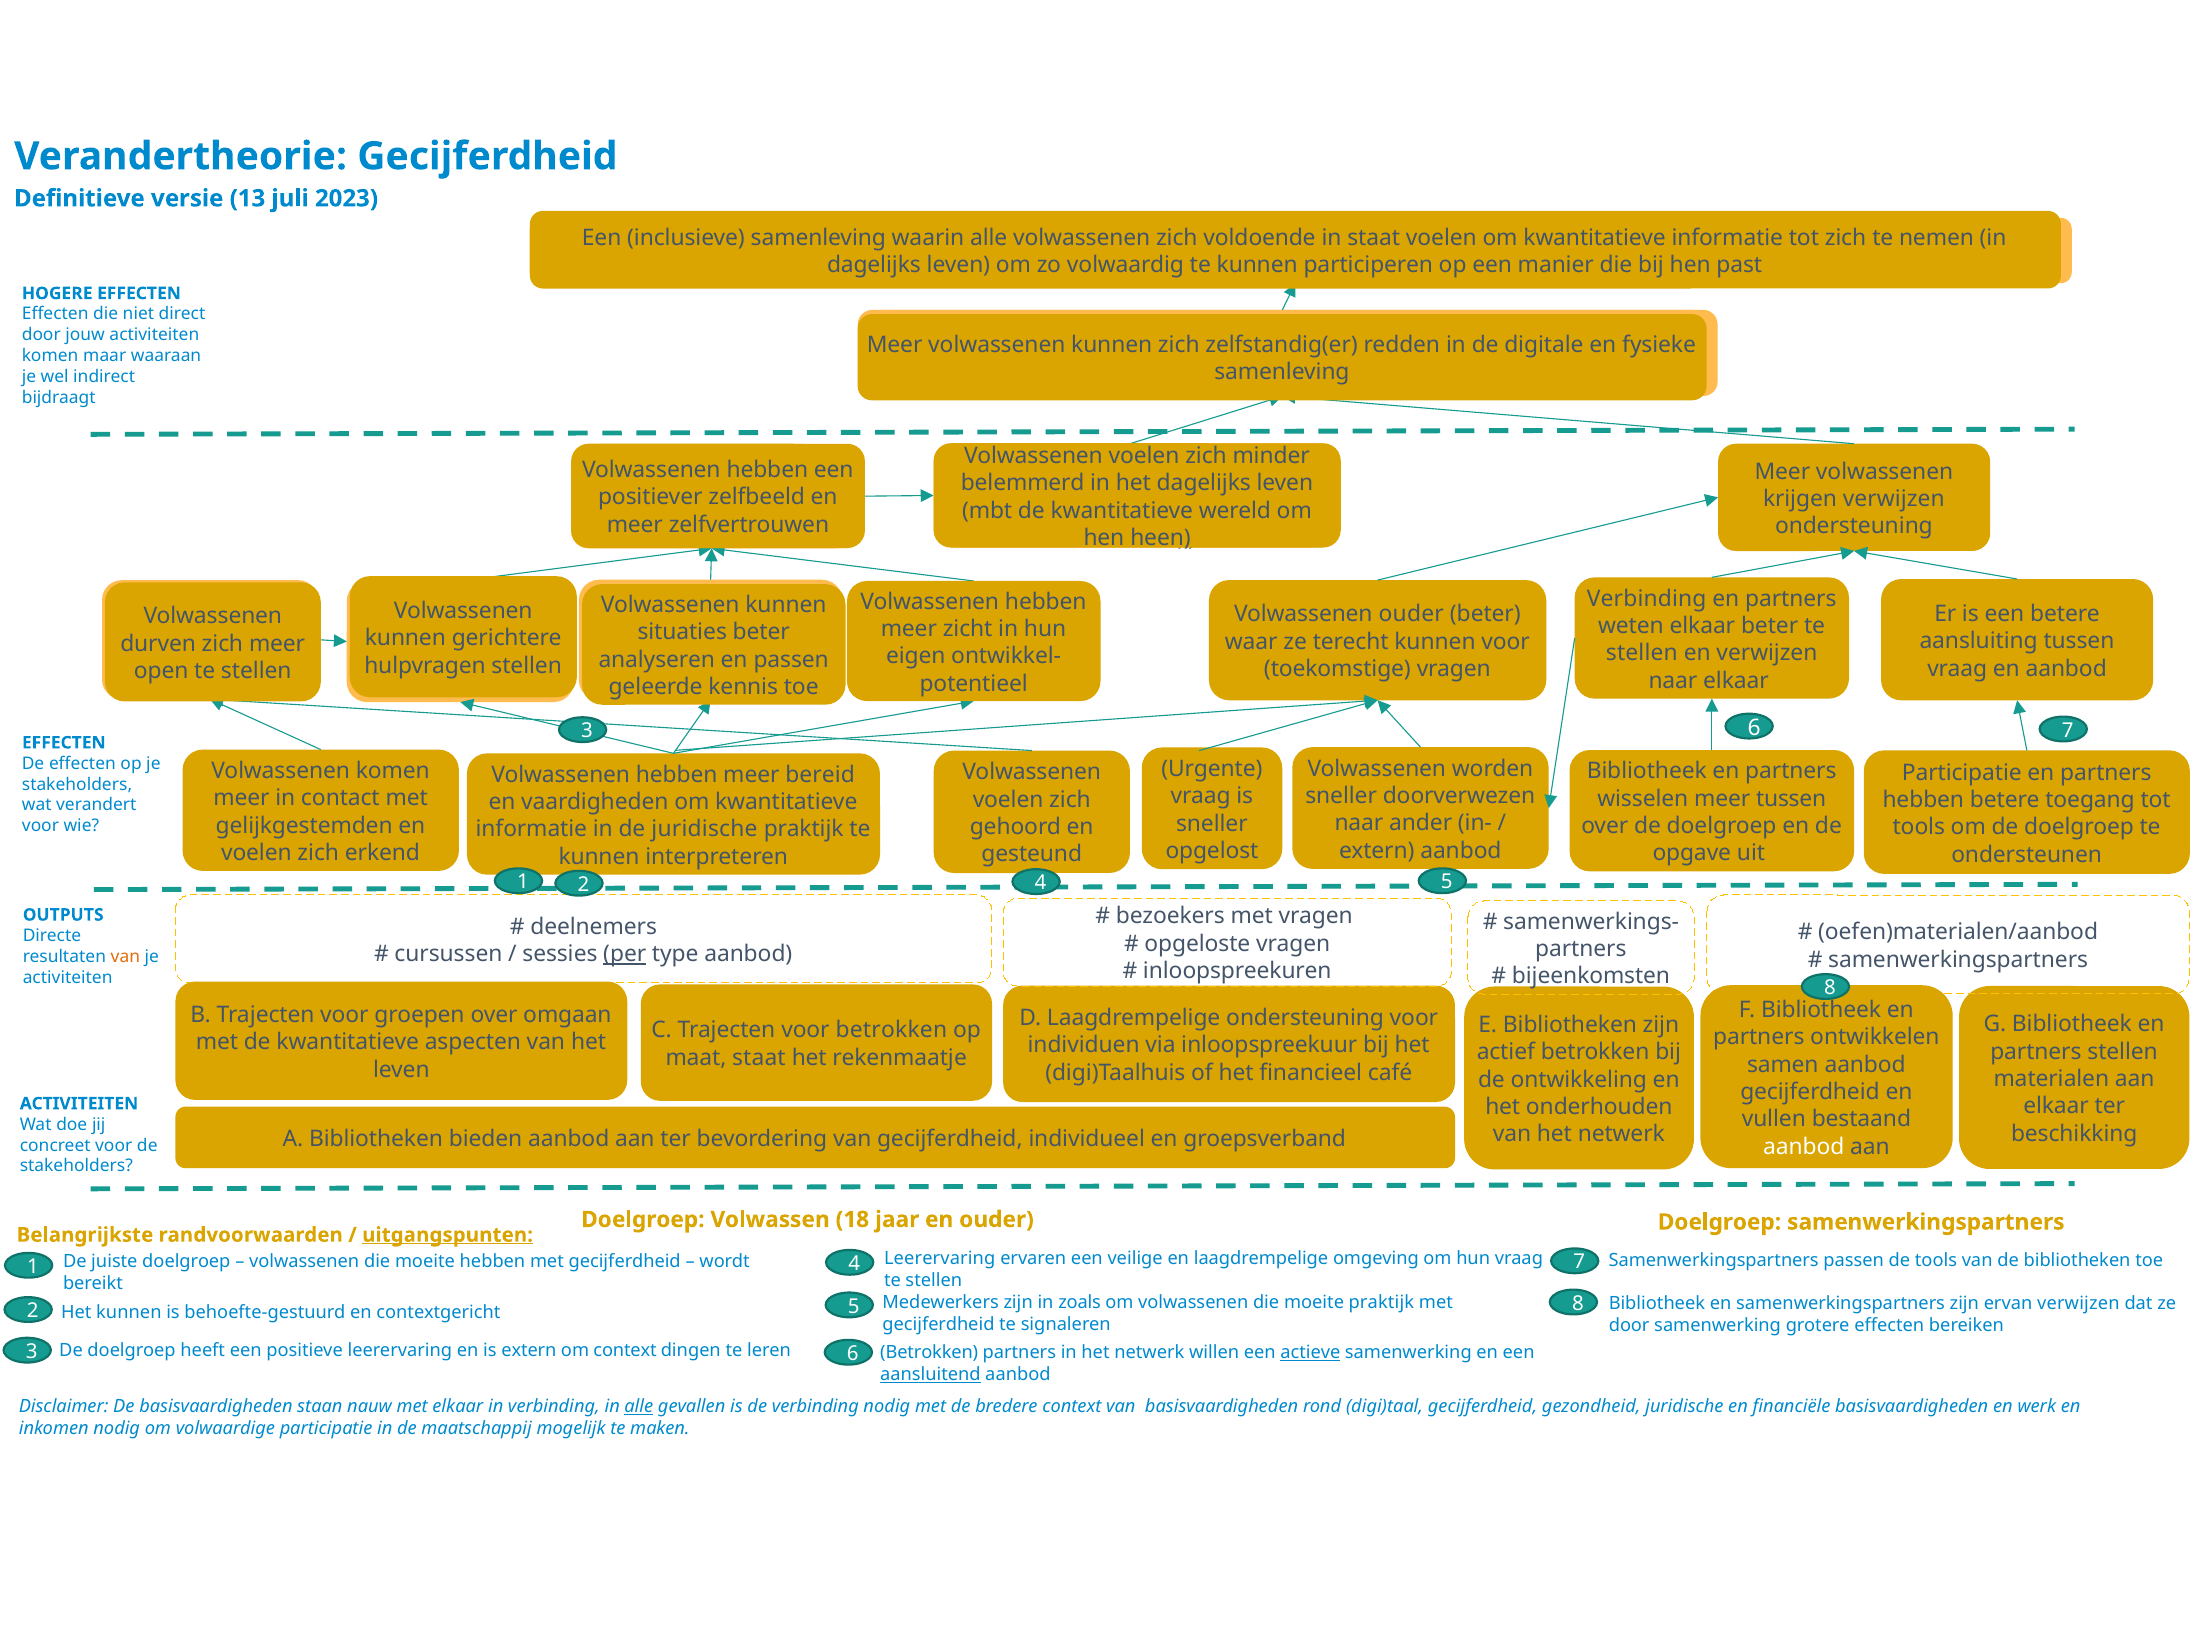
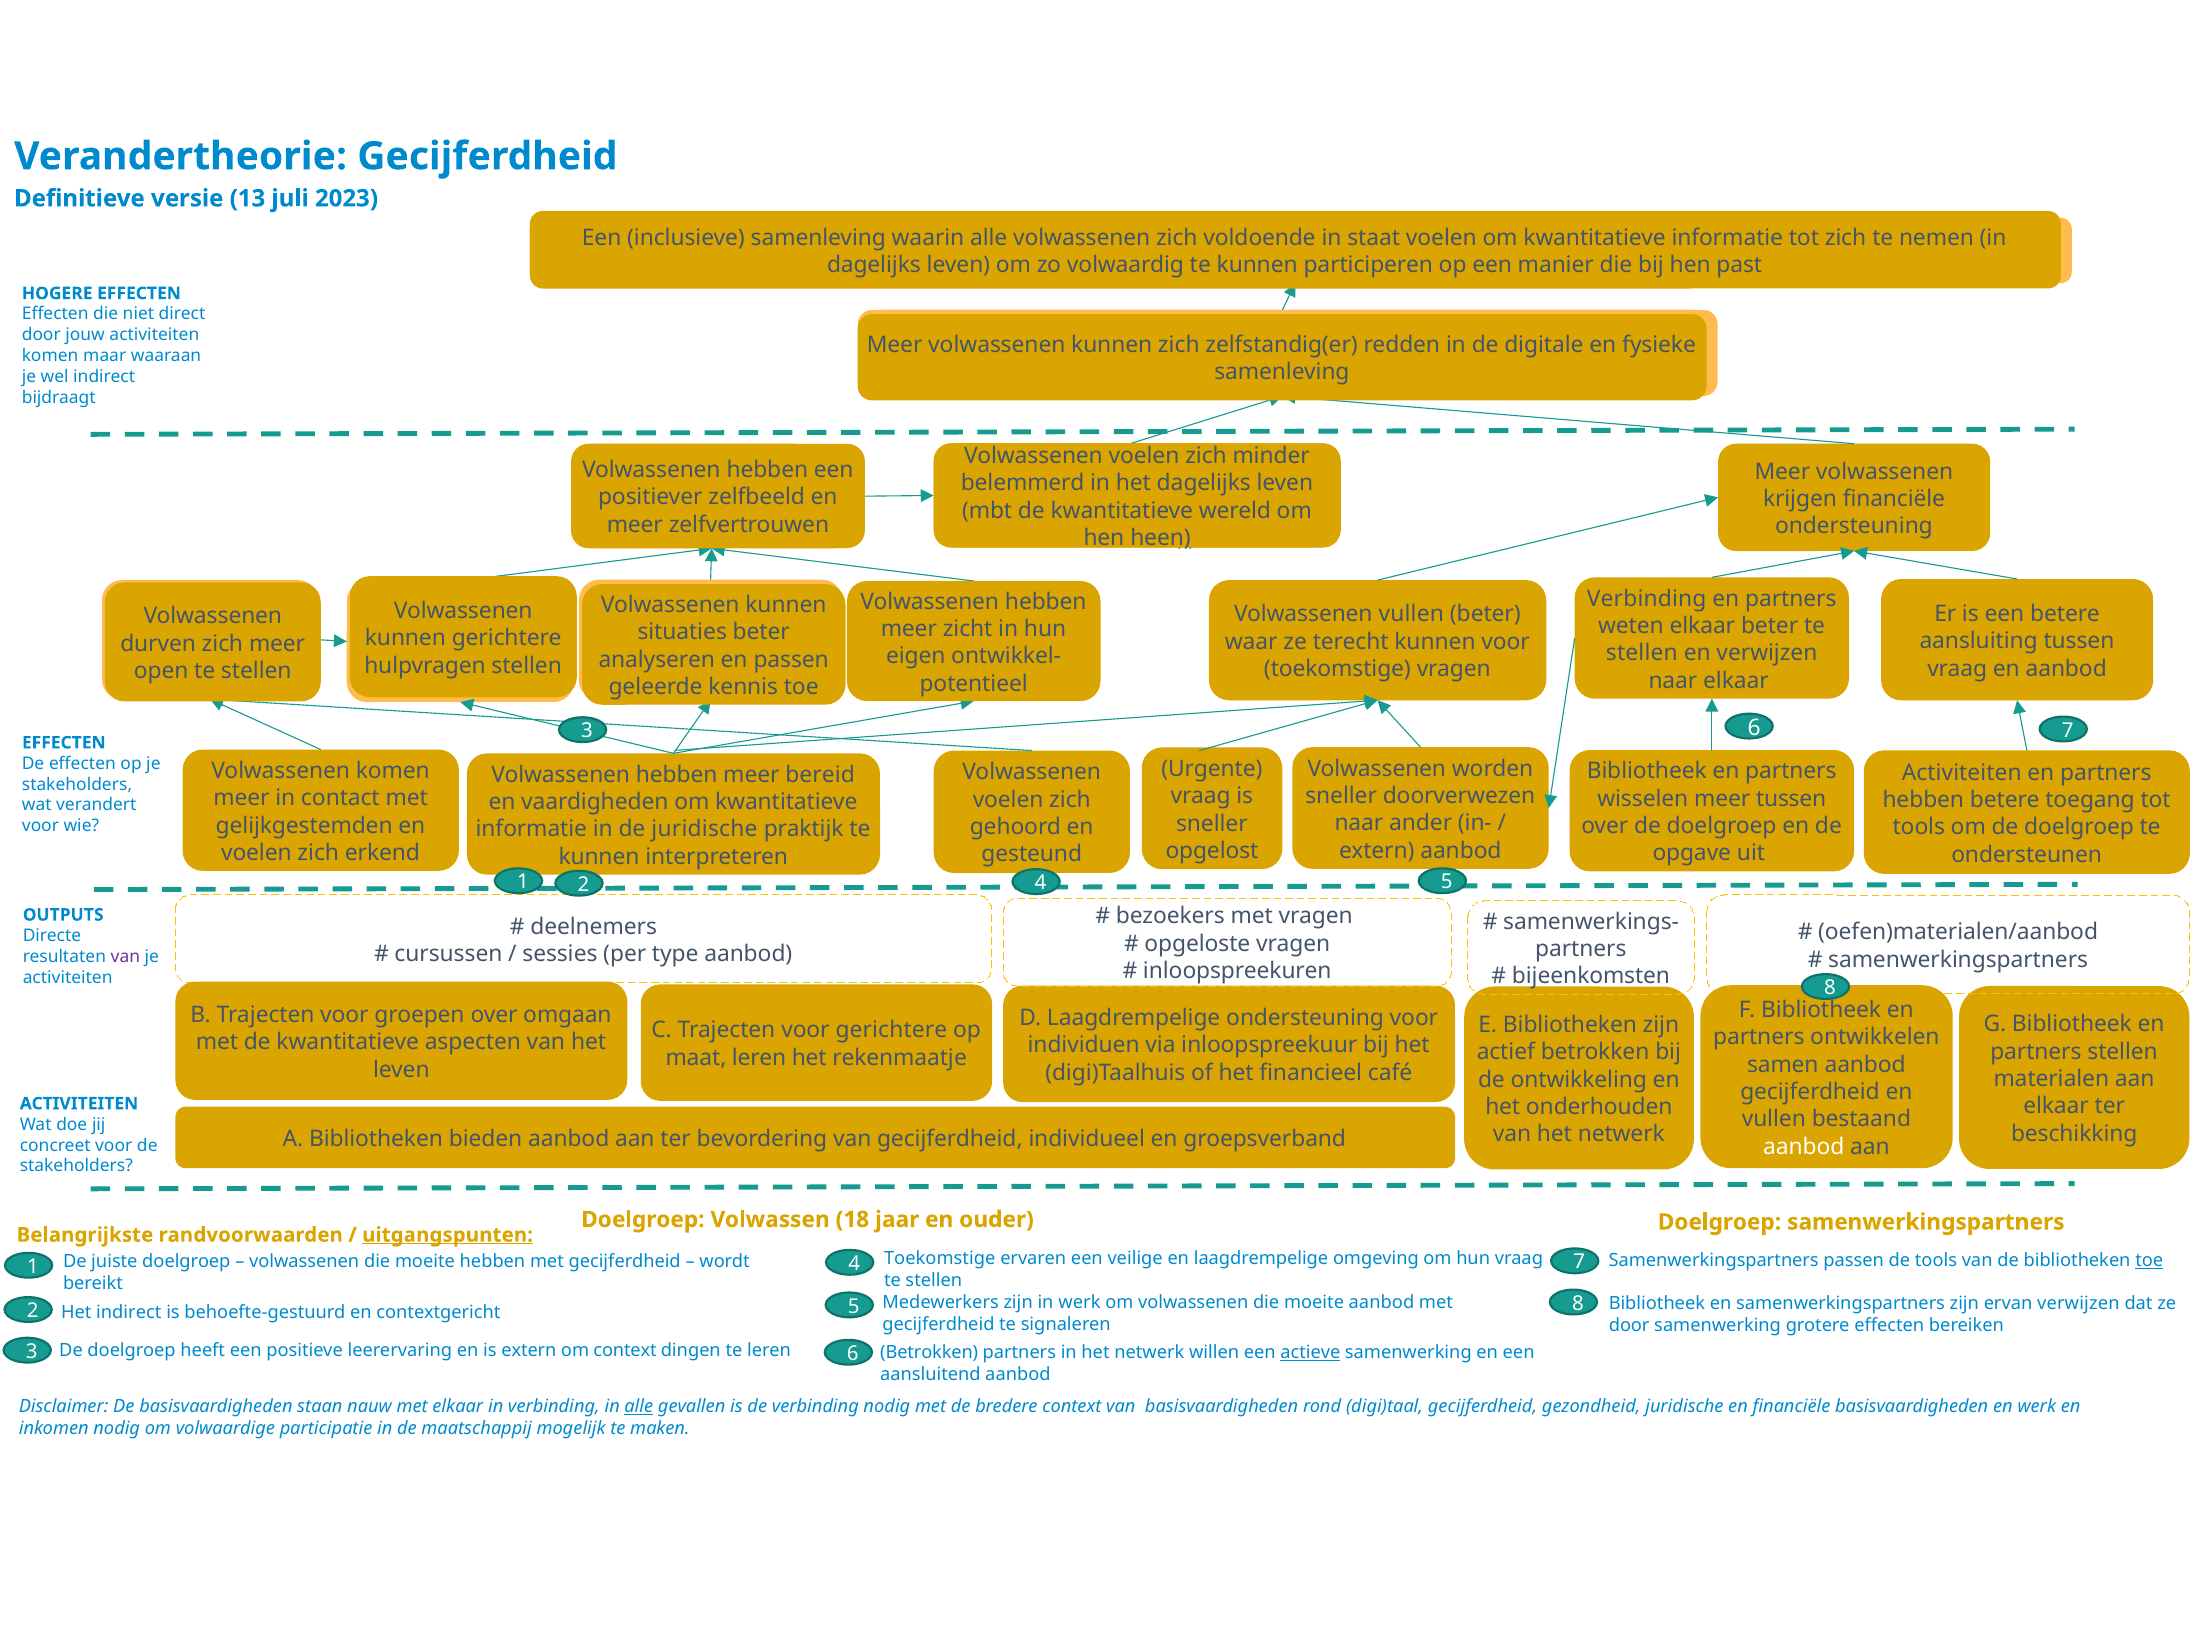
krijgen verwijzen: verwijzen -> financiële
Volwassenen ouder: ouder -> vullen
Participatie at (1962, 773): Participatie -> Activiteiten
per underline: present -> none
van at (125, 957) colour: orange -> purple
voor betrokken: betrokken -> gerichtere
maat staat: staat -> leren
Leerervaring at (940, 1259): Leerervaring -> Toekomstige
toe at (2149, 1261) underline: none -> present
in zoals: zoals -> werk
moeite praktijk: praktijk -> aanbod
Het kunnen: kunnen -> indirect
aansluitend underline: present -> none
